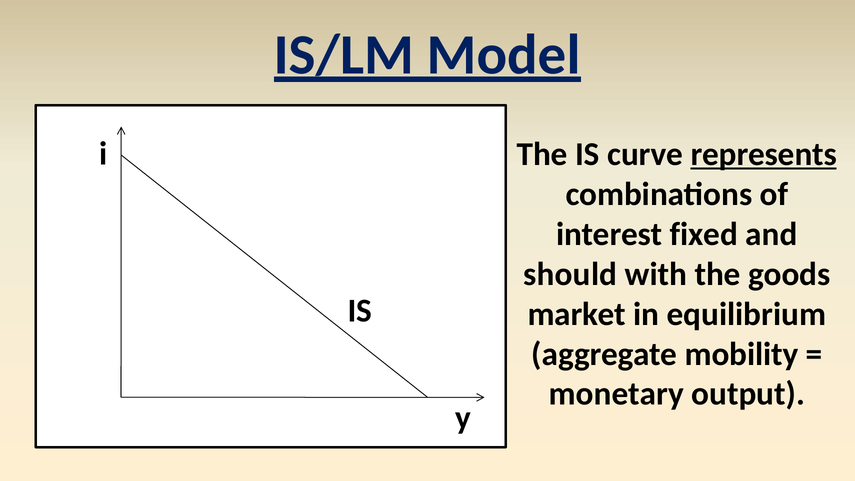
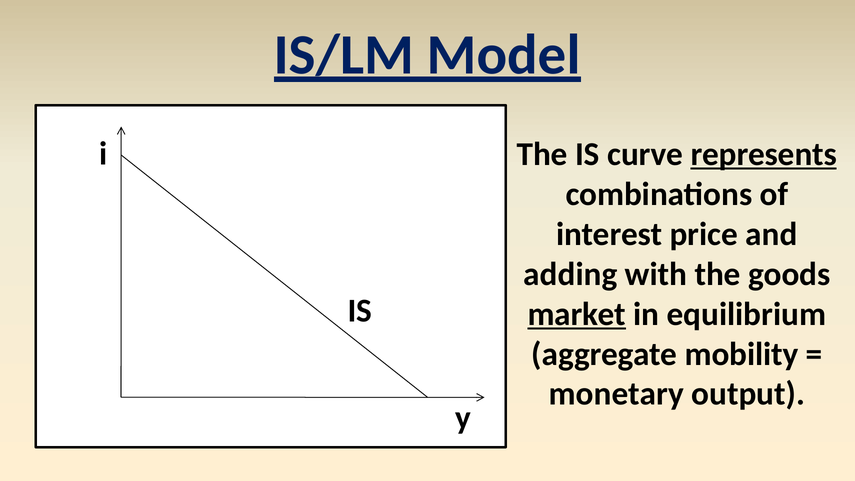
fixed: fixed -> price
should: should -> adding
market underline: none -> present
